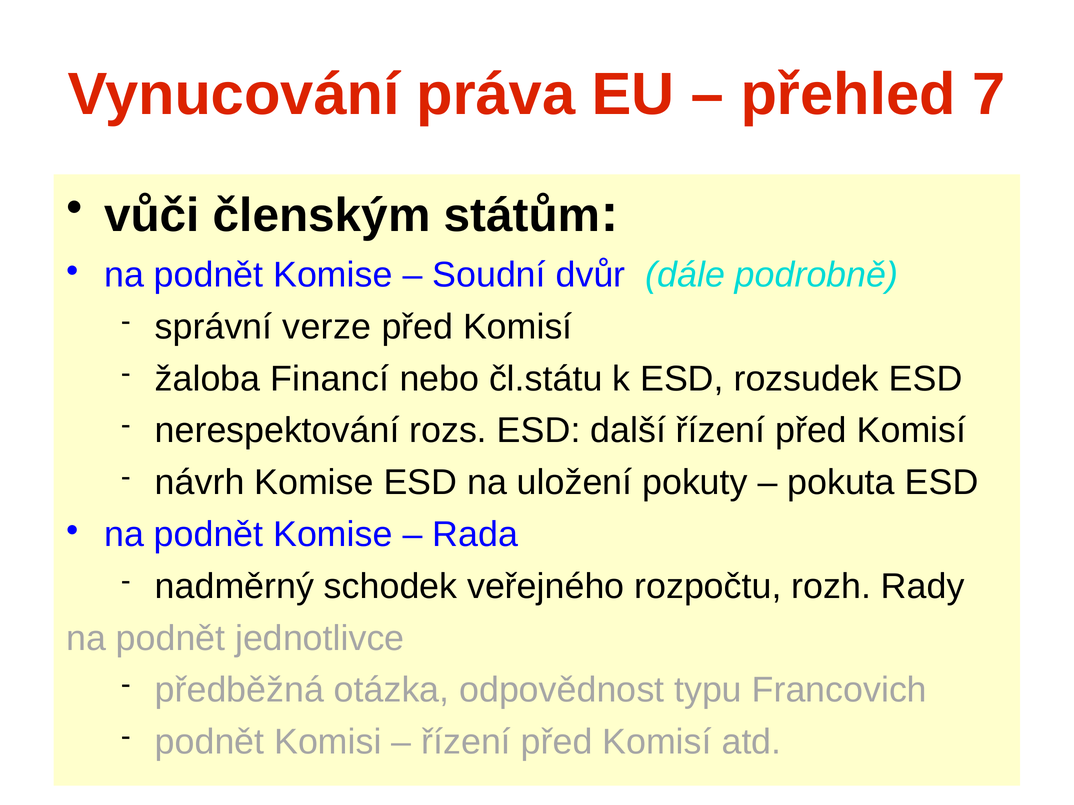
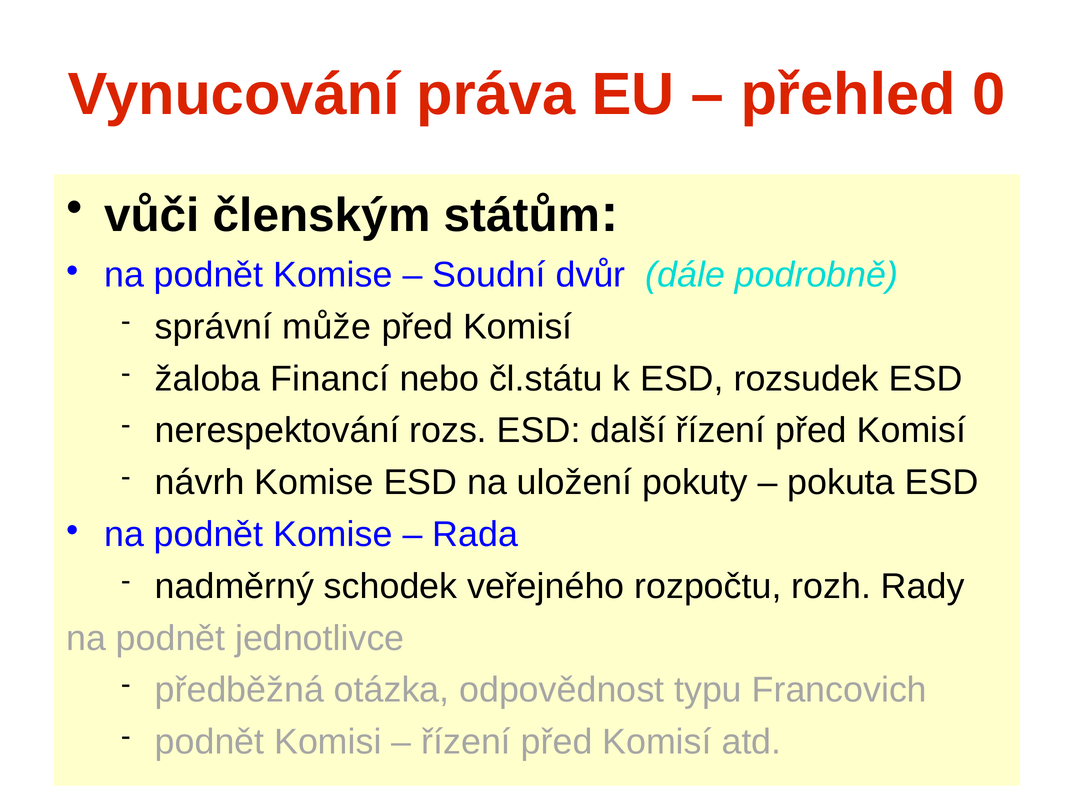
7: 7 -> 0
verze: verze -> může
